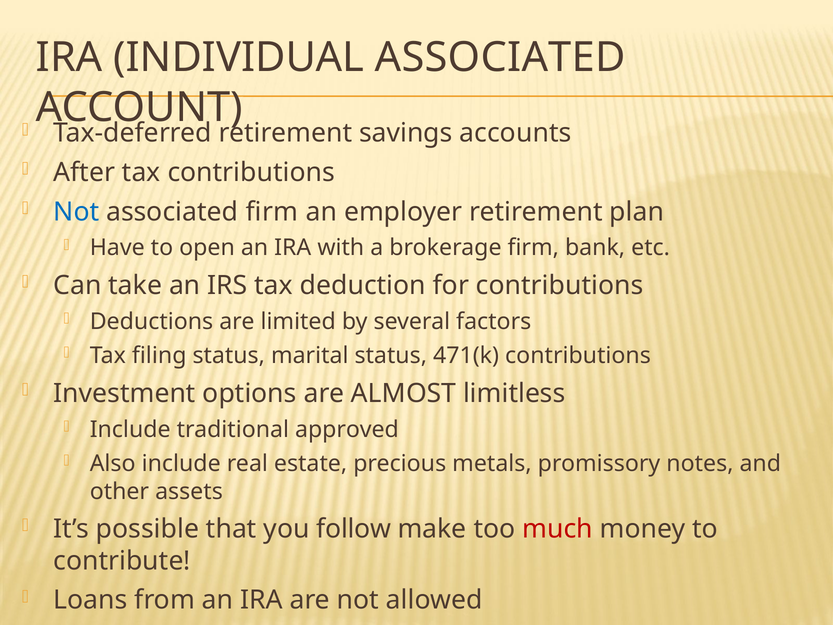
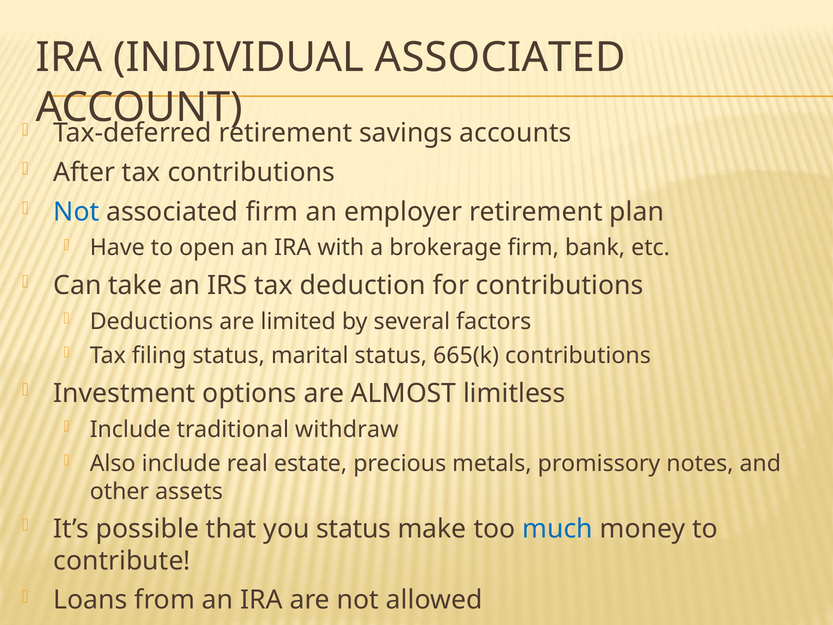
471(k: 471(k -> 665(k
approved: approved -> withdraw
you follow: follow -> status
much colour: red -> blue
